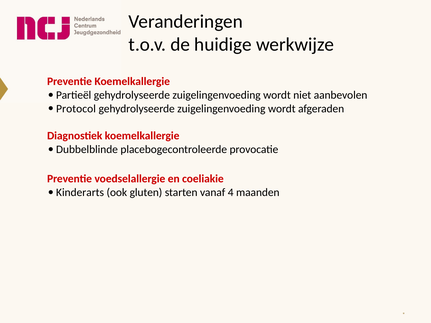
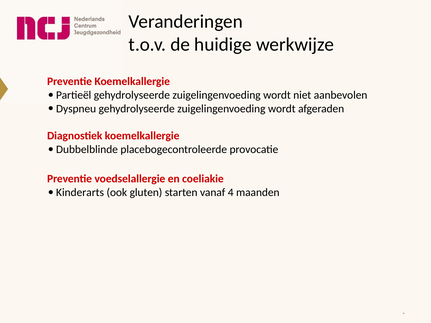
Protocol: Protocol -> Dyspneu
